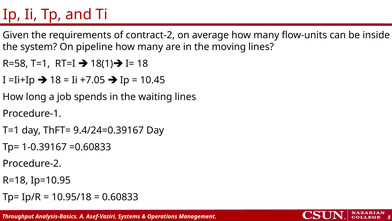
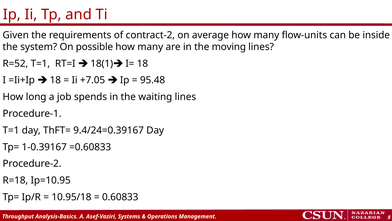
pipeline: pipeline -> possible
R=58: R=58 -> R=52
10.45: 10.45 -> 95.48
